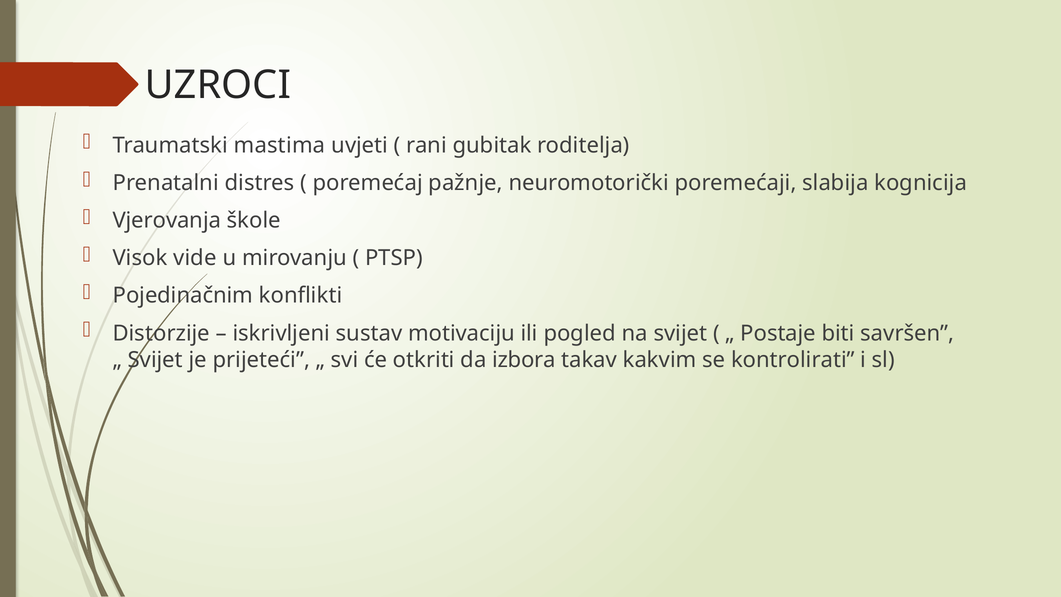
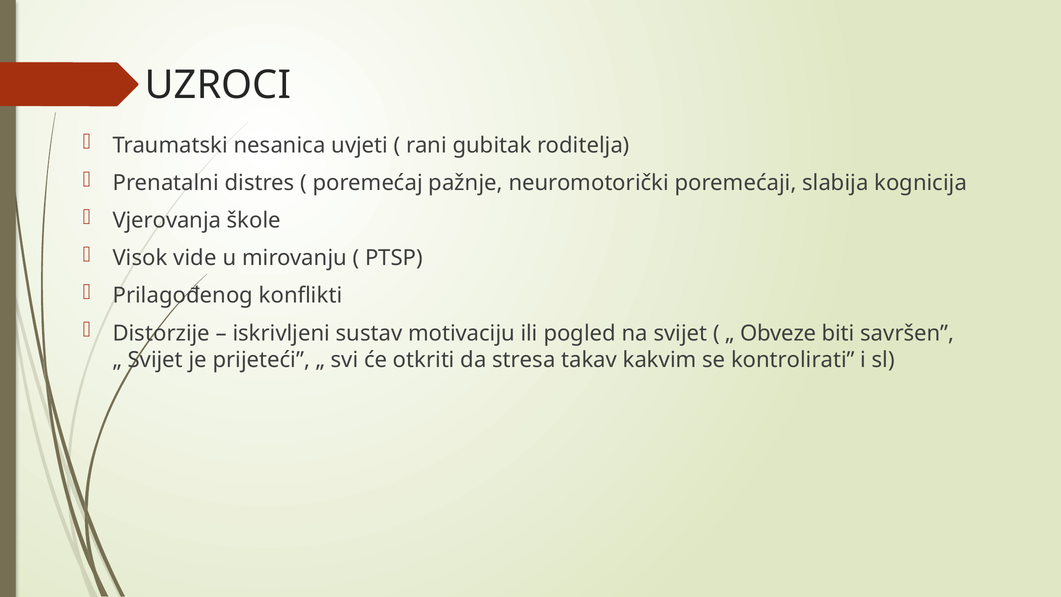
mastima: mastima -> nesanica
Pojedinačnim: Pojedinačnim -> Prilagođenog
Postaje: Postaje -> Obveze
izbora: izbora -> stresa
